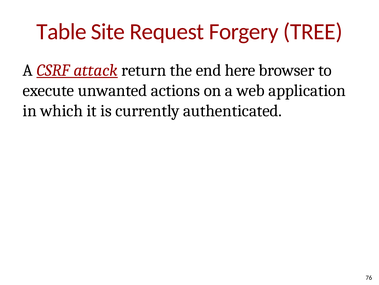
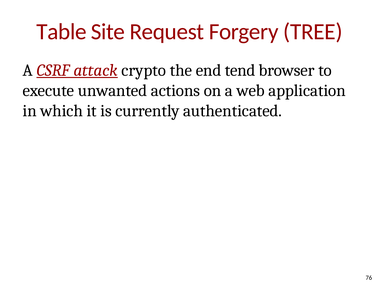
return: return -> crypto
here: here -> tend
